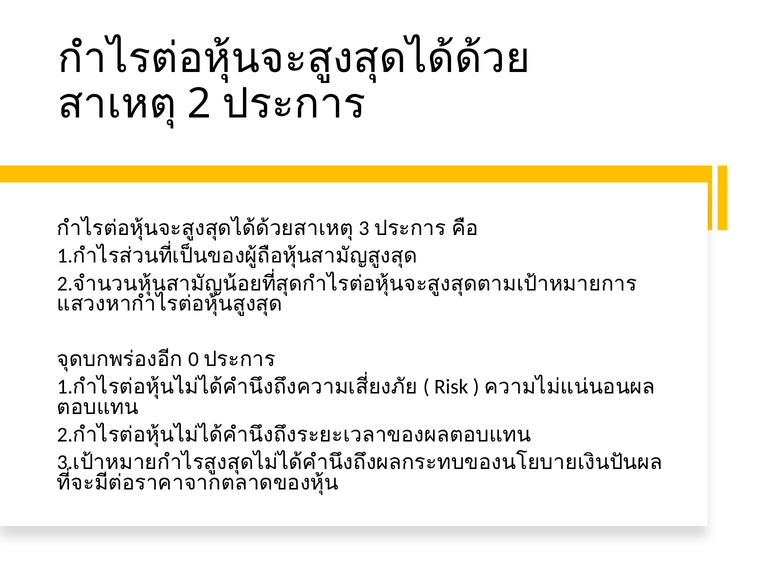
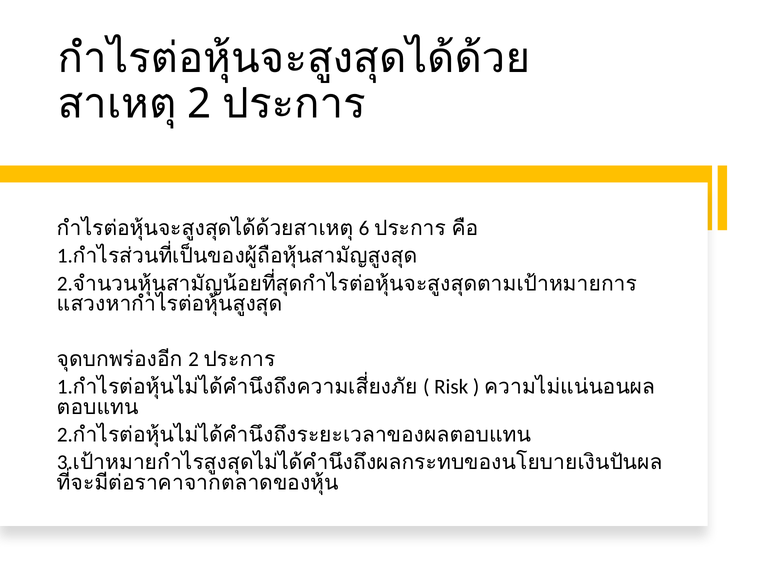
3 at (364, 229): 3 -> 6
0 at (193, 359): 0 -> 2
